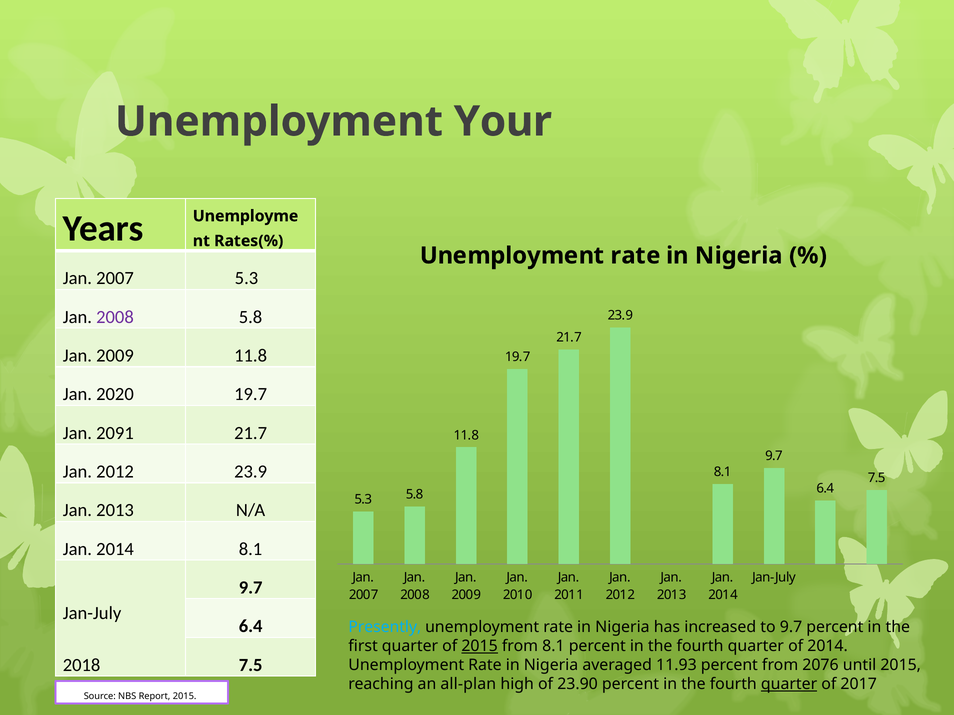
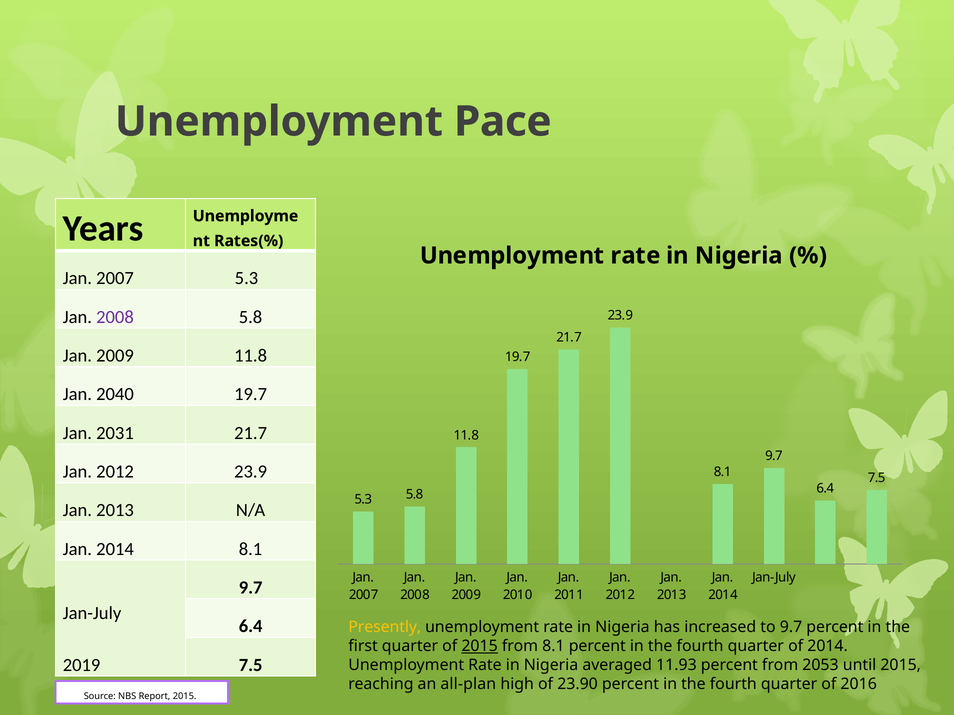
Your: Your -> Pace
2020: 2020 -> 2040
2091: 2091 -> 2031
Presently colour: light blue -> yellow
2018: 2018 -> 2019
2076: 2076 -> 2053
quarter at (789, 685) underline: present -> none
2017: 2017 -> 2016
